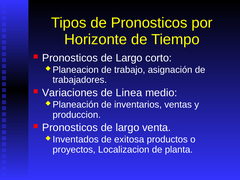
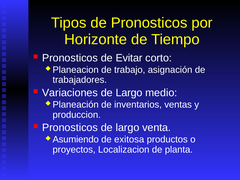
Largo at (129, 58): Largo -> Evitar
Linea at (129, 93): Linea -> Largo
Inventados: Inventados -> Asumiendo
